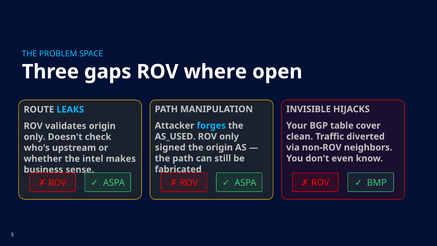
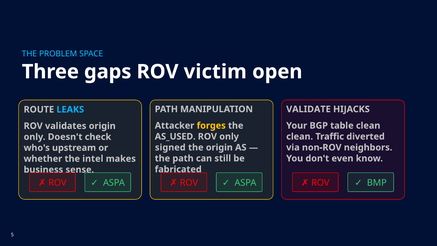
where: where -> victim
INVISIBLE: INVISIBLE -> VALIDATE
forges colour: light blue -> yellow
table cover: cover -> clean
